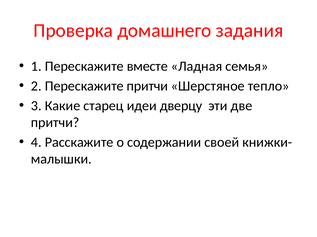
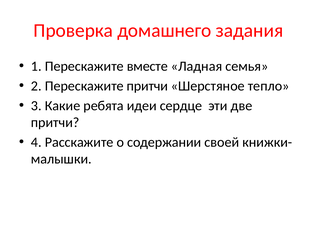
старец: старец -> ребята
дверцу: дверцу -> сердце
